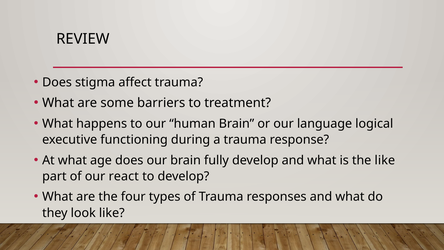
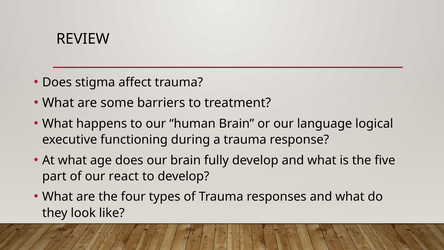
the like: like -> five
